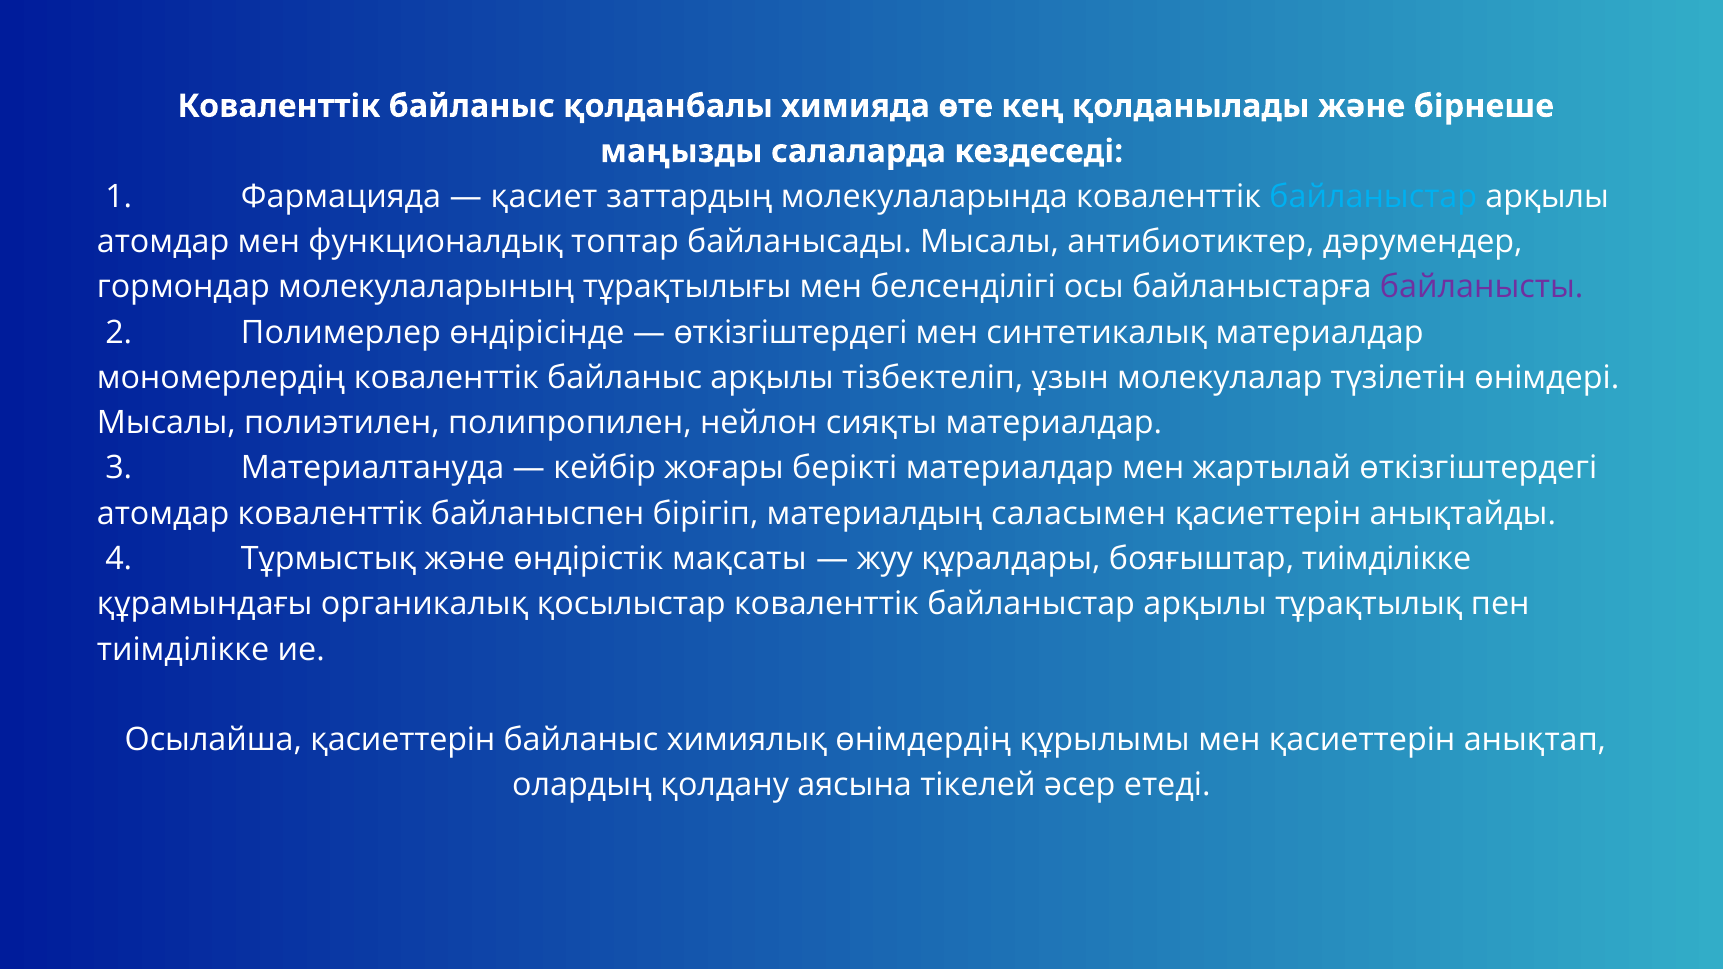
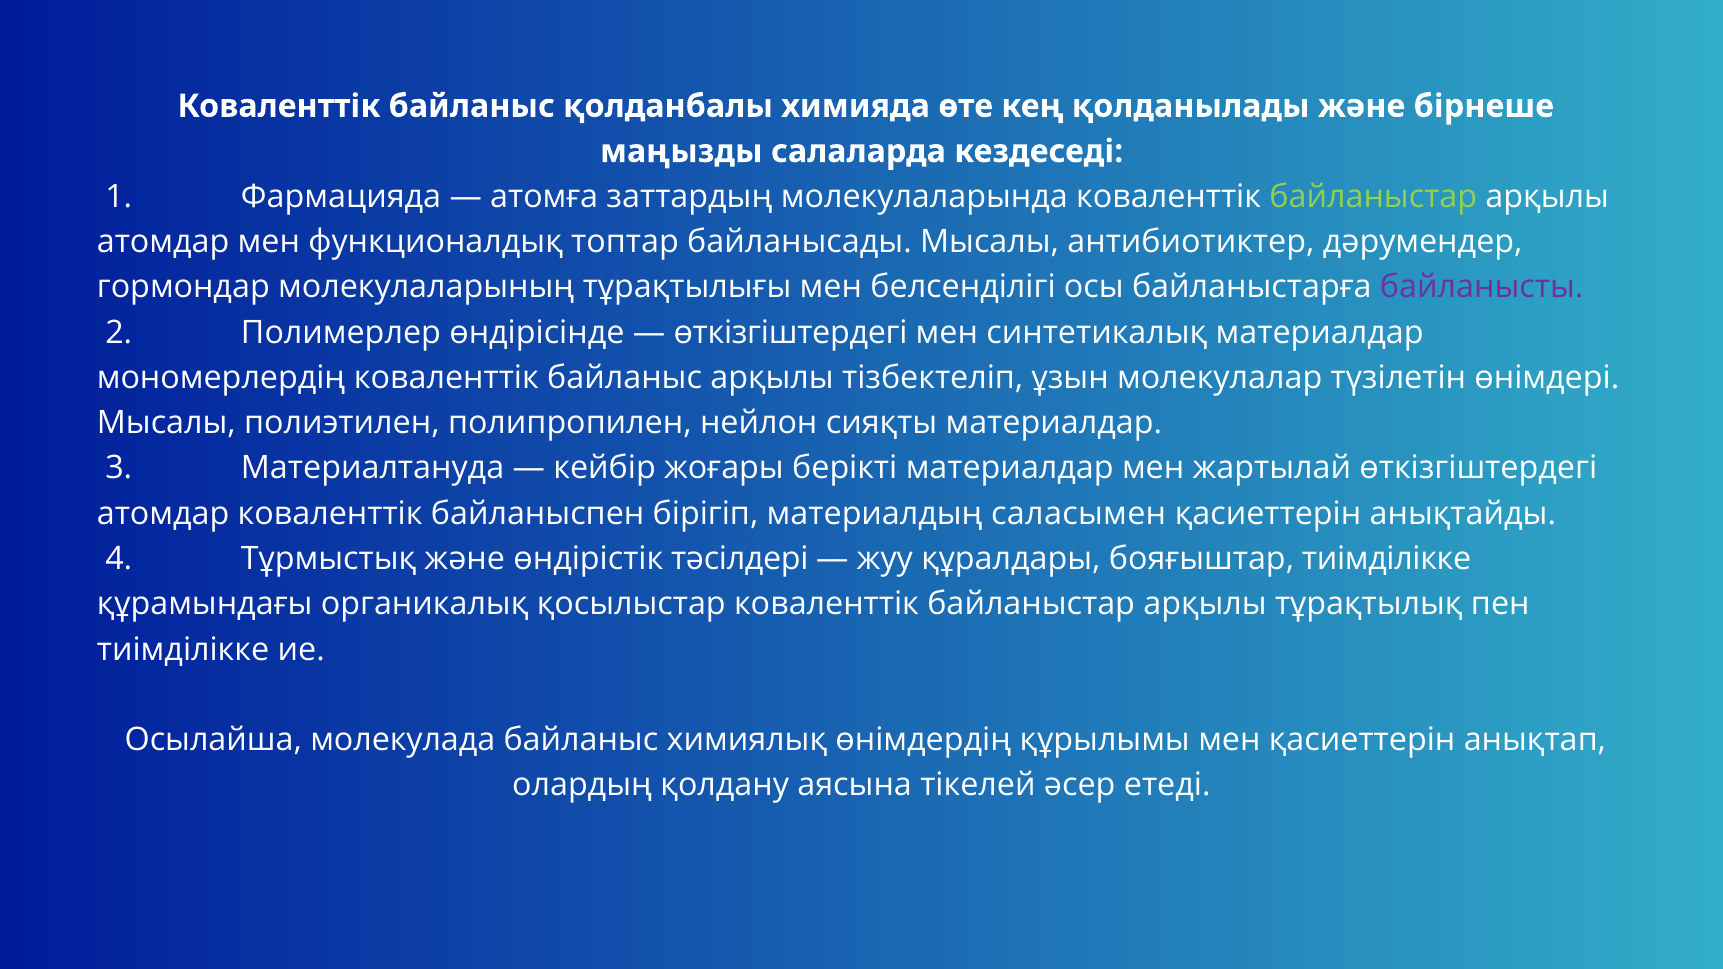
қасиет: қасиет -> атомға
байланыстар at (1373, 197) colour: light blue -> light green
мақсаты: мақсаты -> тәсілдері
Осылайша қасиеттерін: қасиеттерін -> молекулада
